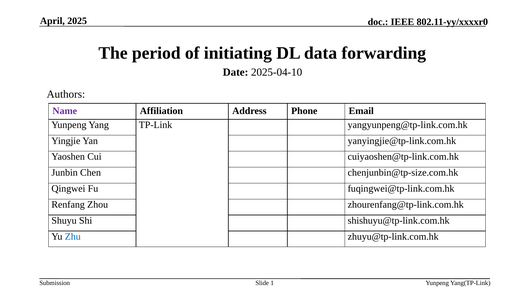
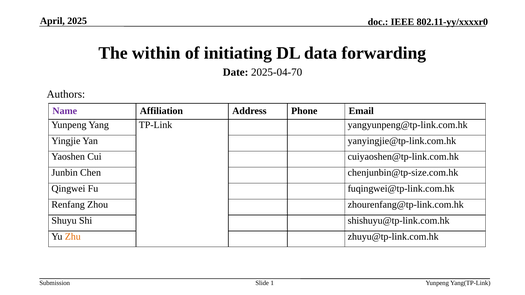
period: period -> within
2025-04-10: 2025-04-10 -> 2025-04-70
Zhu colour: blue -> orange
